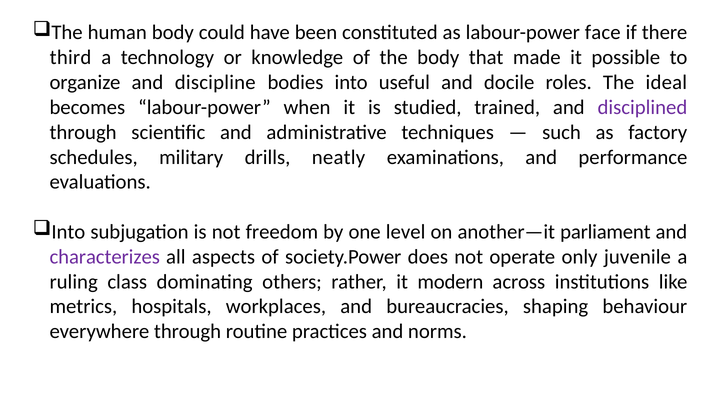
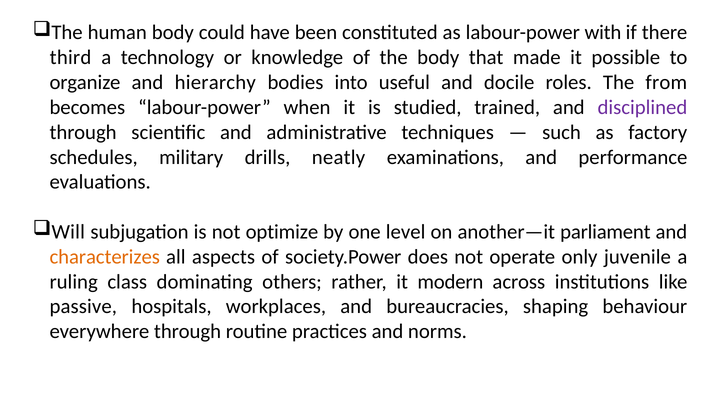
face: face -> with
discipline: discipline -> hierarchy
ideal: ideal -> from
Into at (68, 232): Into -> Will
freedom: freedom -> optimize
characterizes colour: purple -> orange
metrics: metrics -> passive
